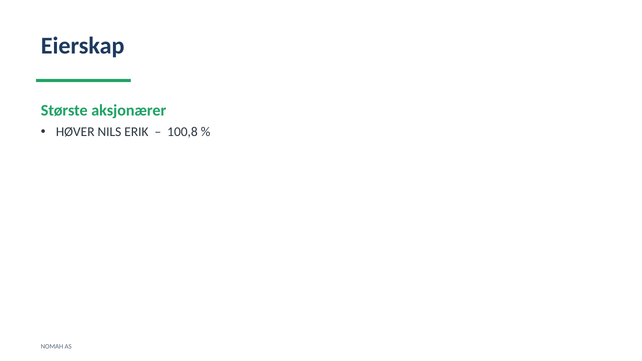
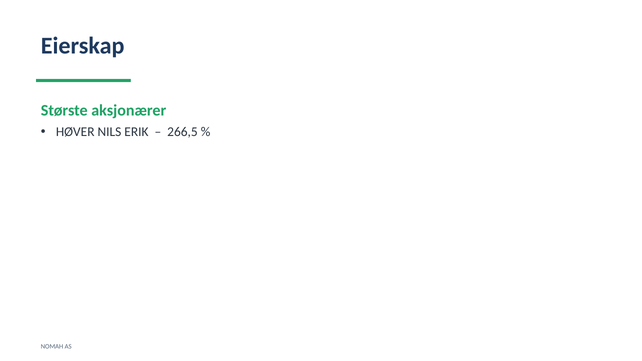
100,8: 100,8 -> 266,5
